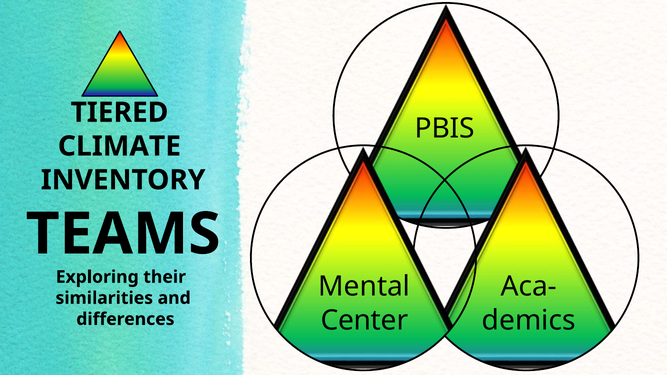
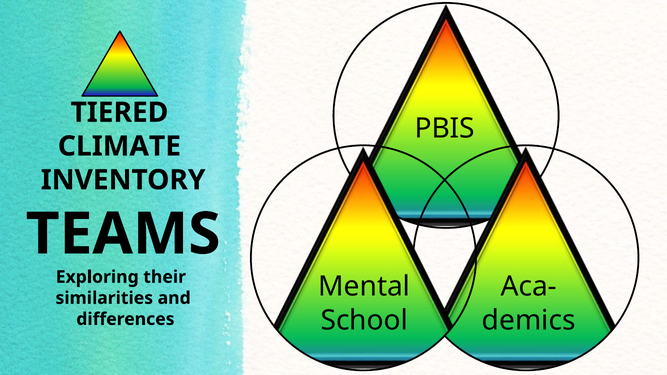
Center: Center -> School
